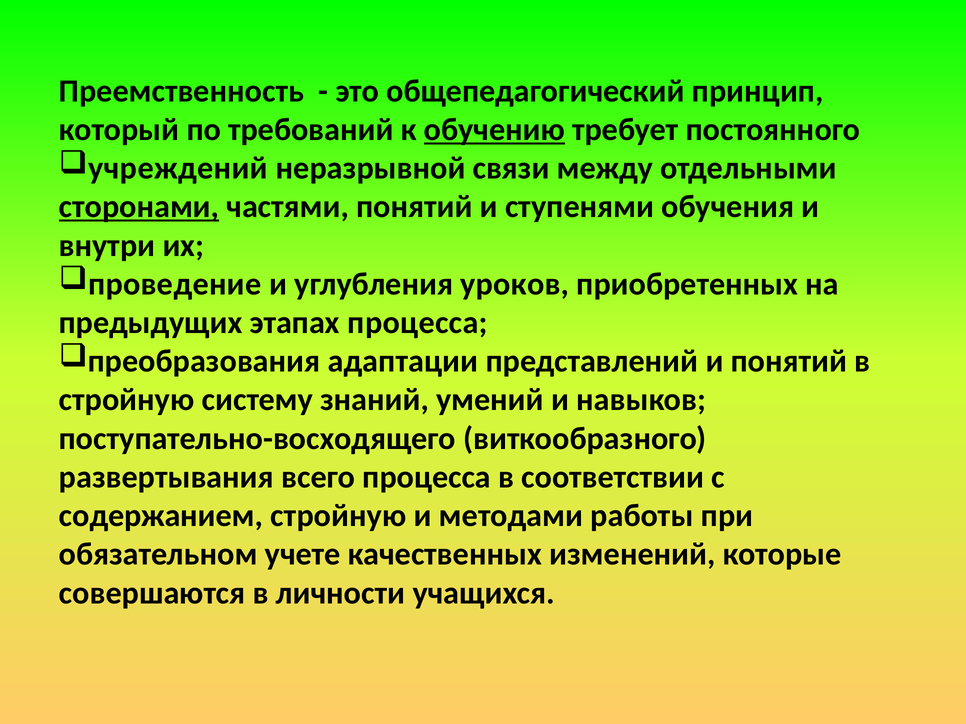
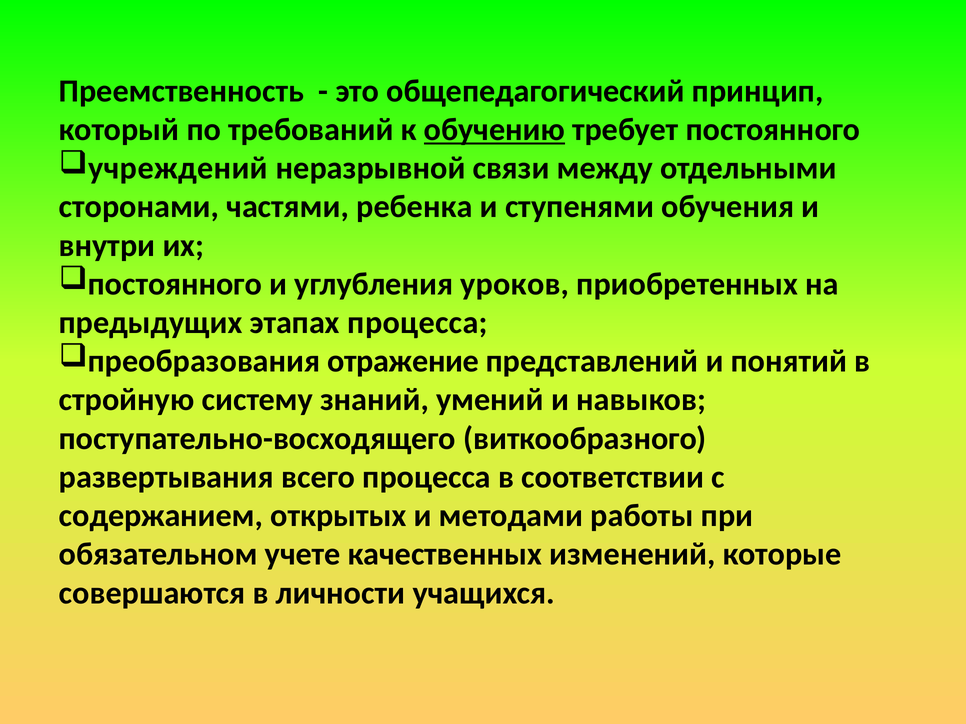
сторонами underline: present -> none
частями понятий: понятий -> ребенка
проведение at (175, 284): проведение -> постоянного
адаптации: адаптации -> отражение
содержанием стройную: стройную -> открытых
